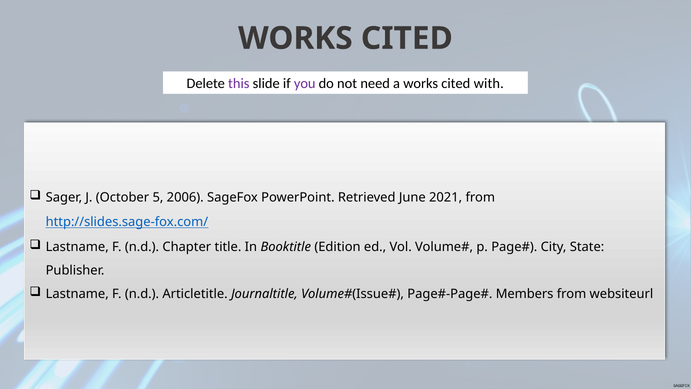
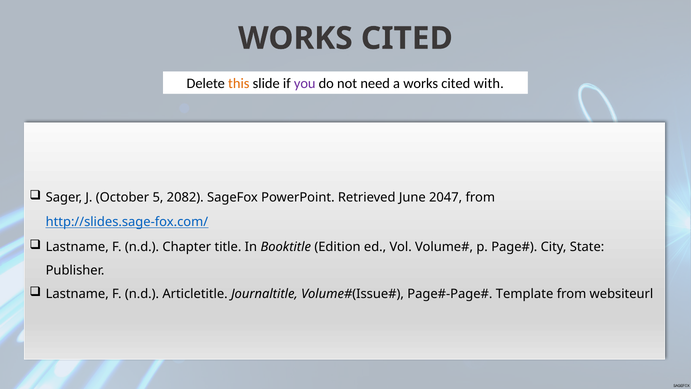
this colour: purple -> orange
2006: 2006 -> 2082
2021: 2021 -> 2047
Members: Members -> Template
